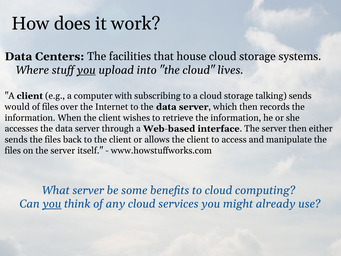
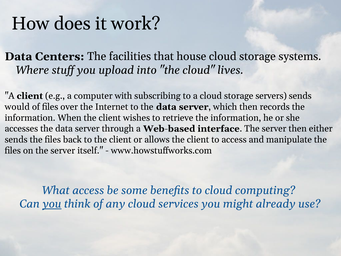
you at (86, 70) underline: present -> none
talking: talking -> servers
What server: server -> access
